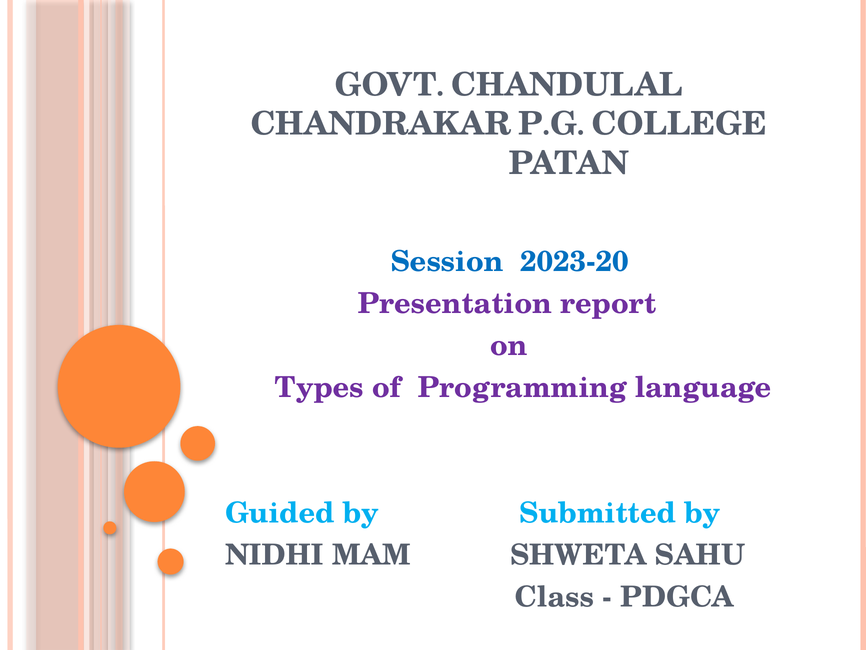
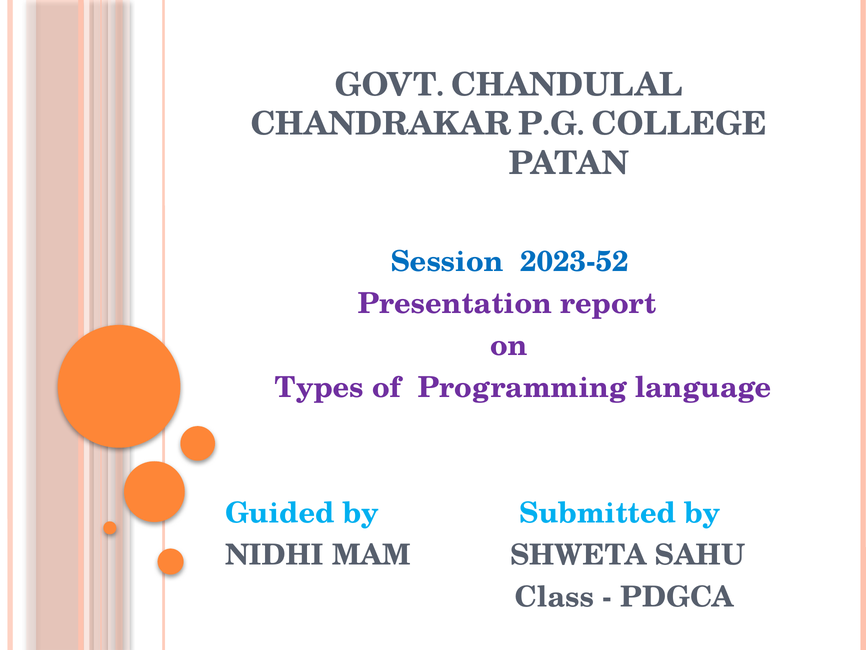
2023-20: 2023-20 -> 2023-52
